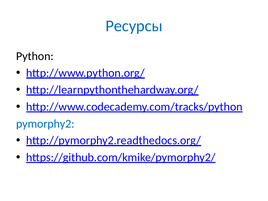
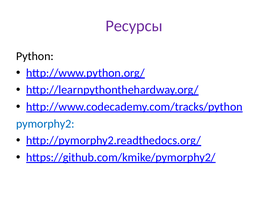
Ресурсы colour: blue -> purple
